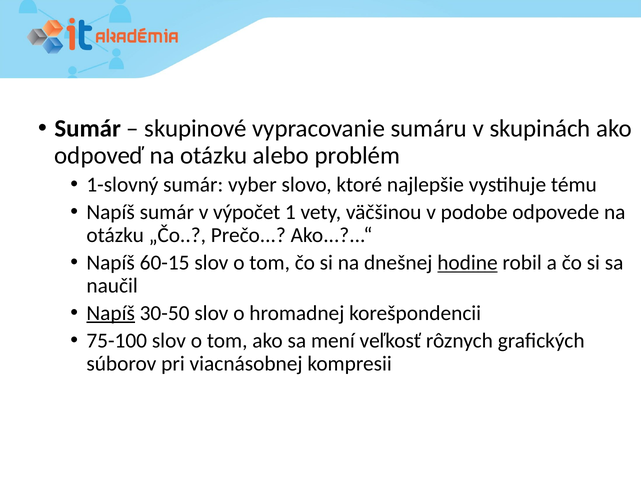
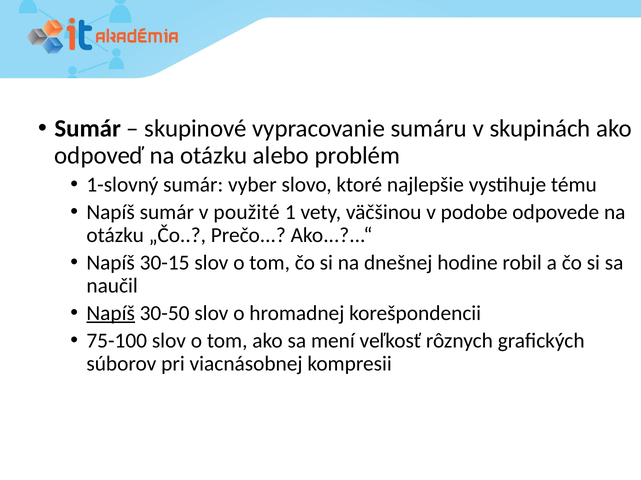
výpočet: výpočet -> použité
60-15: 60-15 -> 30-15
hodine underline: present -> none
